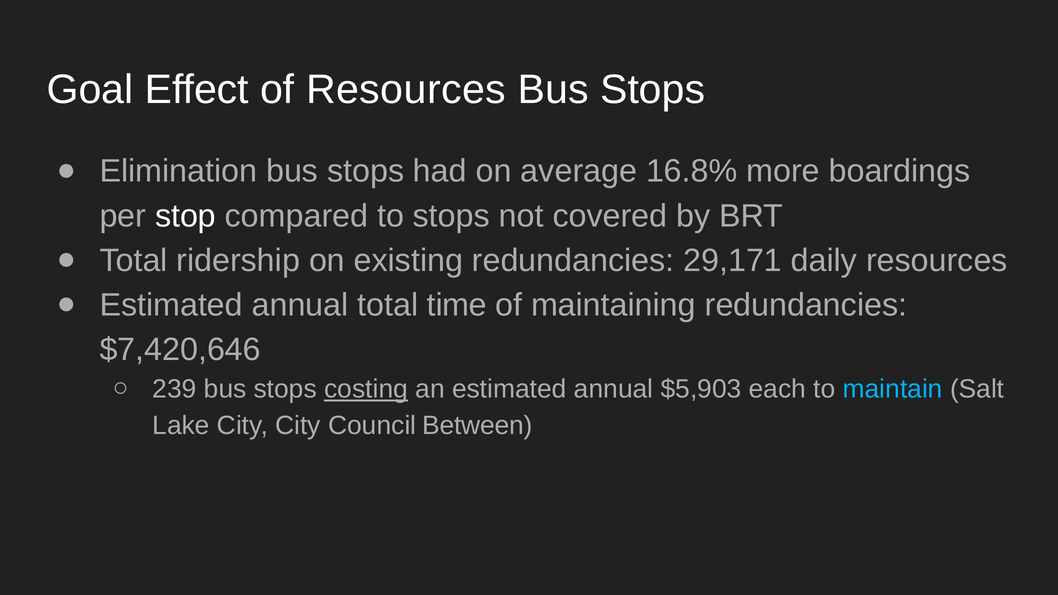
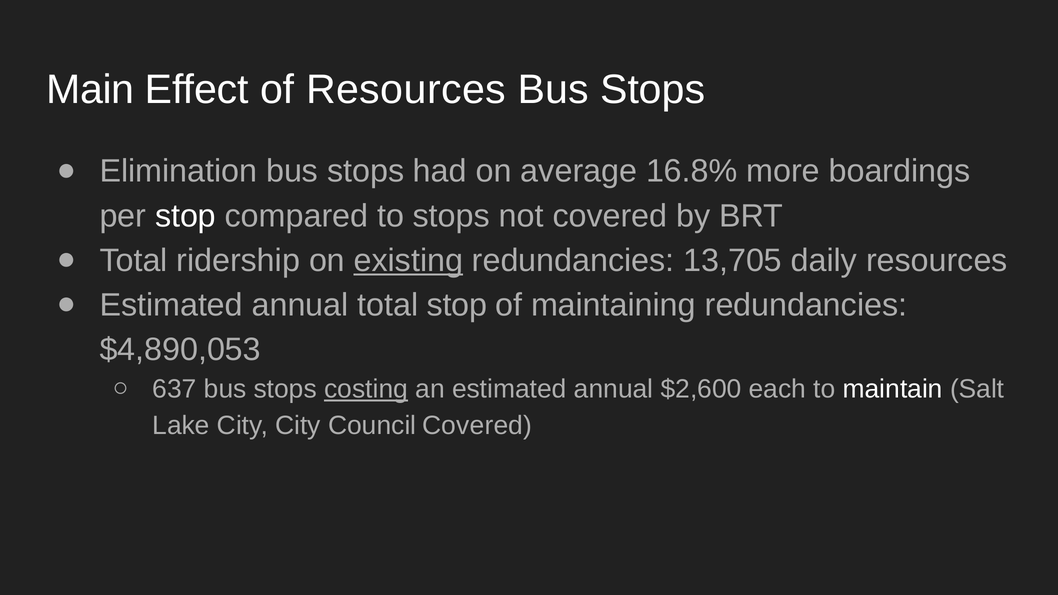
Goal: Goal -> Main
existing underline: none -> present
29,171: 29,171 -> 13,705
total time: time -> stop
$7,420,646: $7,420,646 -> $4,890,053
239: 239 -> 637
$5,903: $5,903 -> $2,600
maintain colour: light blue -> white
Council Between: Between -> Covered
